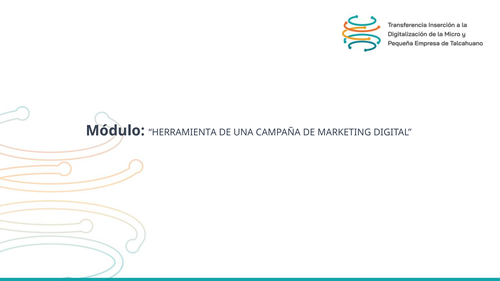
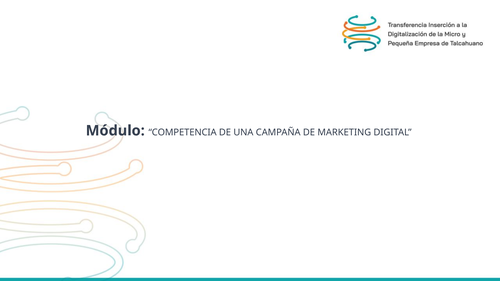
HERRAMIENTA: HERRAMIENTA -> COMPETENCIA
